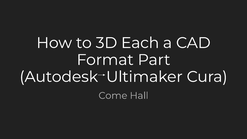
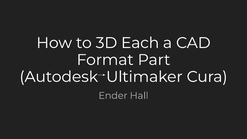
Come: Come -> Ender
